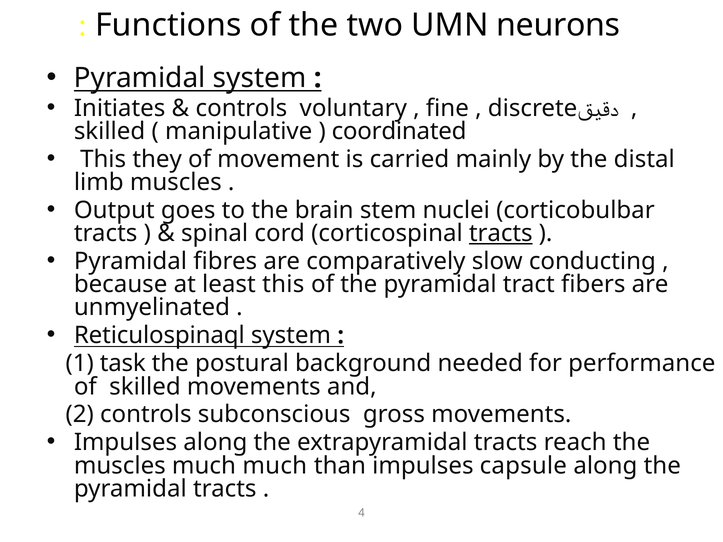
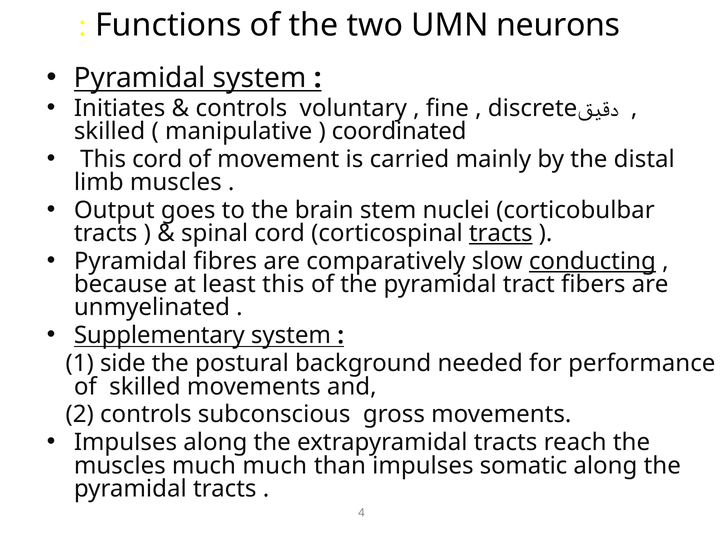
This they: they -> cord
conducting underline: none -> present
Reticulospinaql: Reticulospinaql -> Supplementary
task: task -> side
capsule: capsule -> somatic
